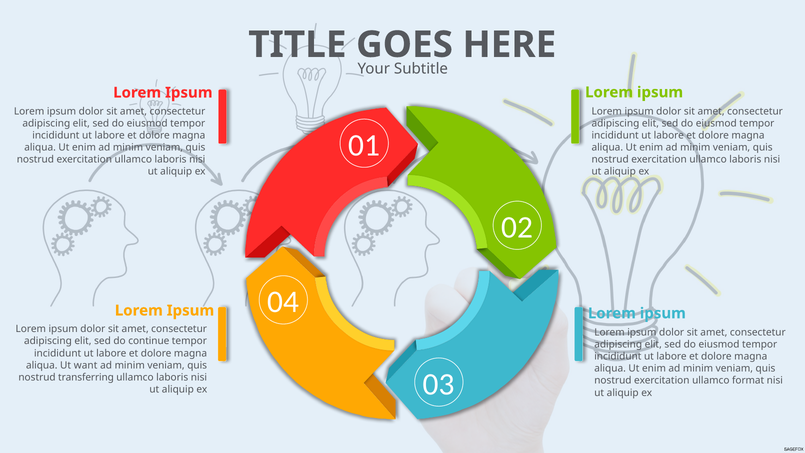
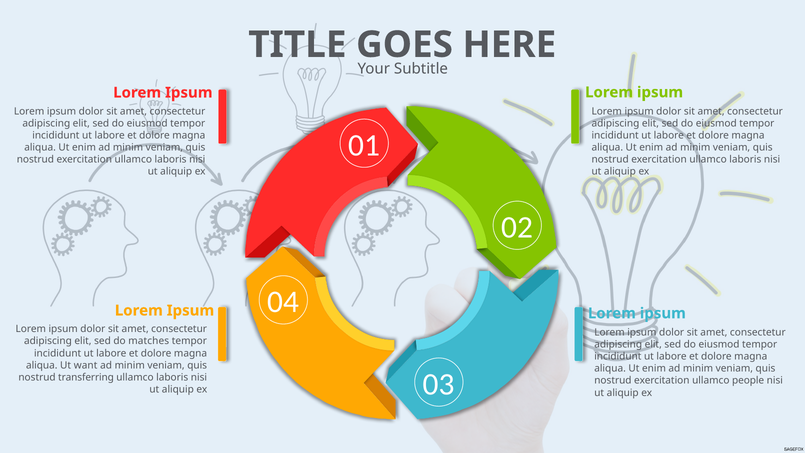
continue: continue -> matches
format: format -> people
